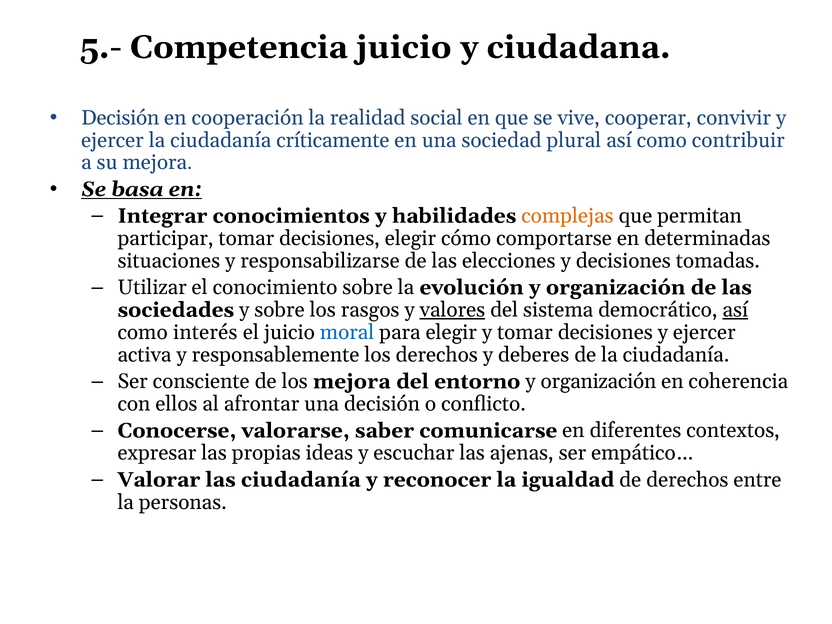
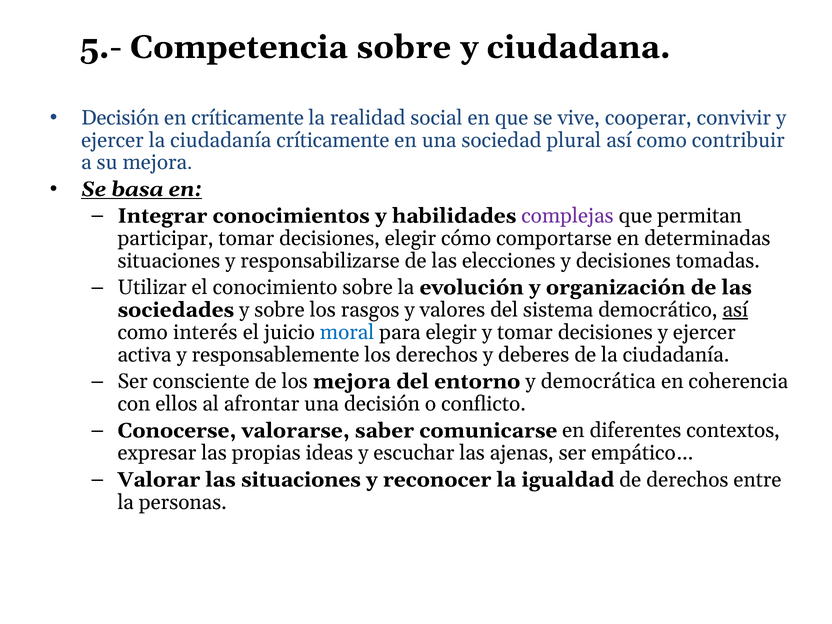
Competencia juicio: juicio -> sobre
en cooperación: cooperación -> críticamente
complejas colour: orange -> purple
valores underline: present -> none
entorno y organización: organización -> democrática
las ciudadanía: ciudadanía -> situaciones
